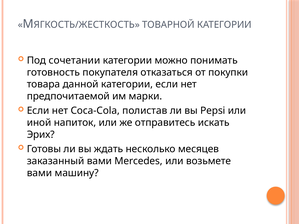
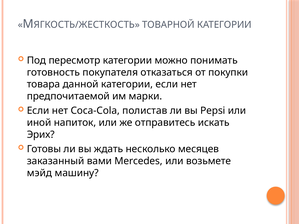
сочетании: сочетании -> пересмотр
вами at (39, 173): вами -> мэйд
